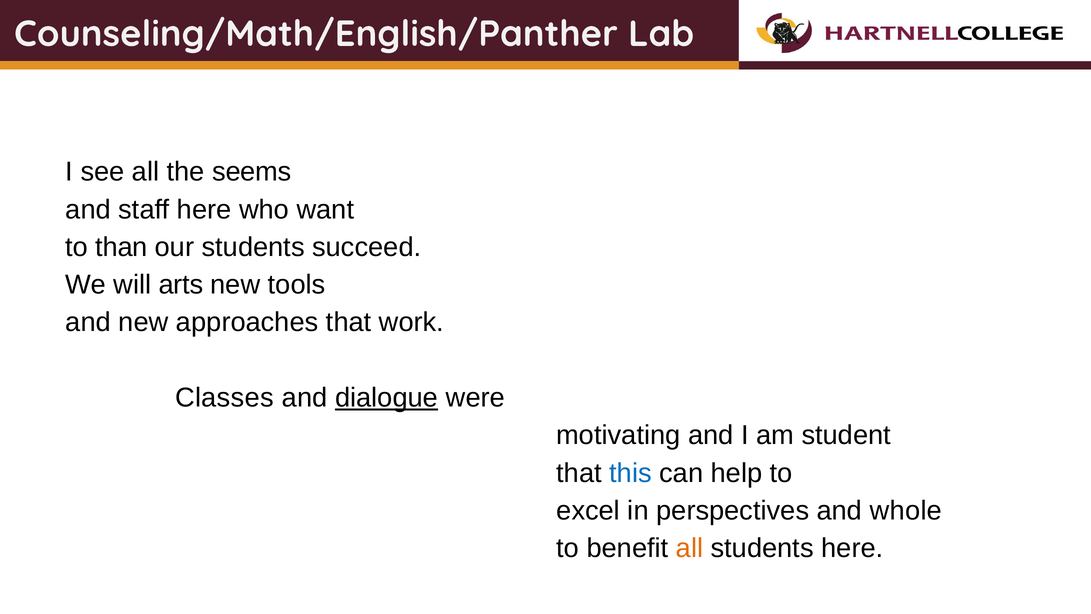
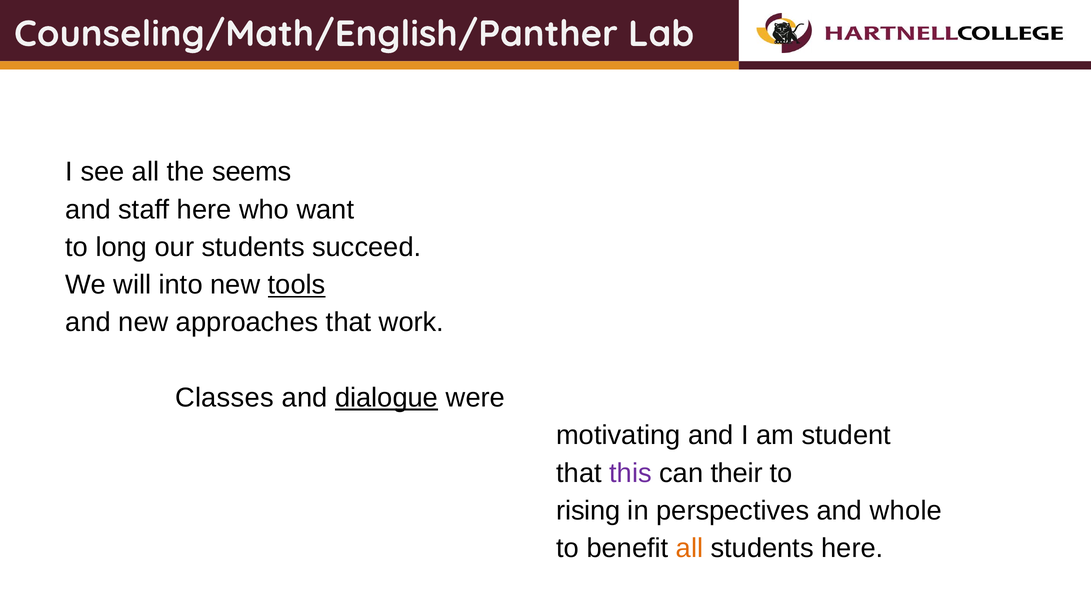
than: than -> long
arts: arts -> into
tools underline: none -> present
this colour: blue -> purple
help: help -> their
excel: excel -> rising
